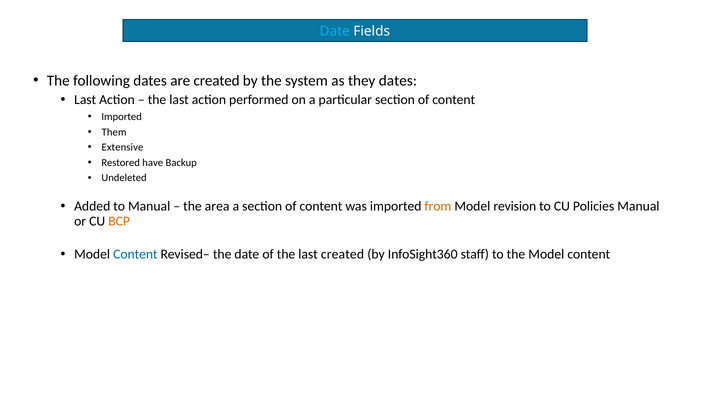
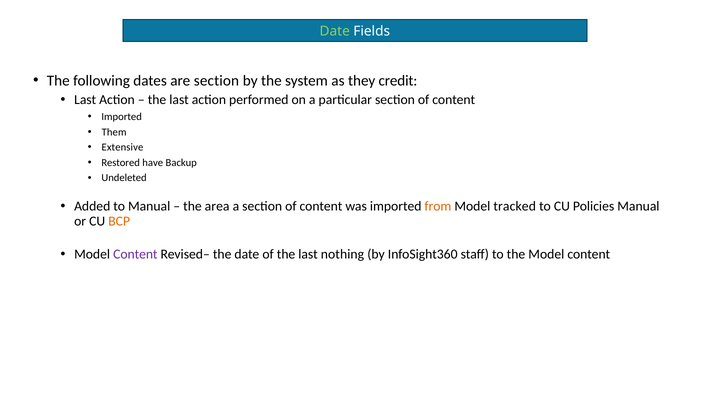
Date at (335, 31) colour: light blue -> light green
are created: created -> section
they dates: dates -> credit
revision: revision -> tracked
Content at (135, 254) colour: blue -> purple
last created: created -> nothing
